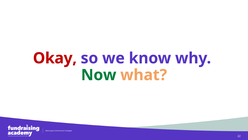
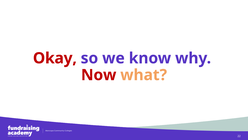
Now colour: green -> red
